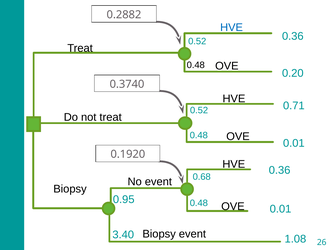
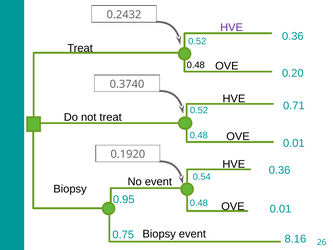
0.2882: 0.2882 -> 0.2432
HVE at (232, 27) colour: blue -> purple
0.68: 0.68 -> 0.54
3.40: 3.40 -> 0.75
1.08: 1.08 -> 8.16
